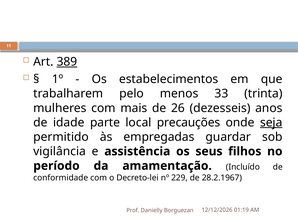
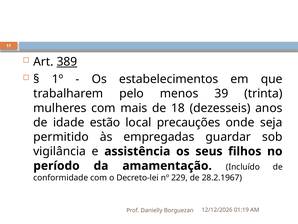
33: 33 -> 39
26: 26 -> 18
parte: parte -> estão
seja underline: present -> none
